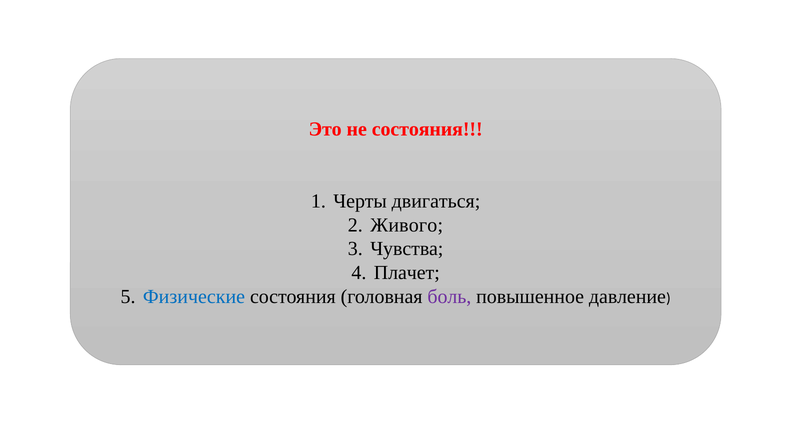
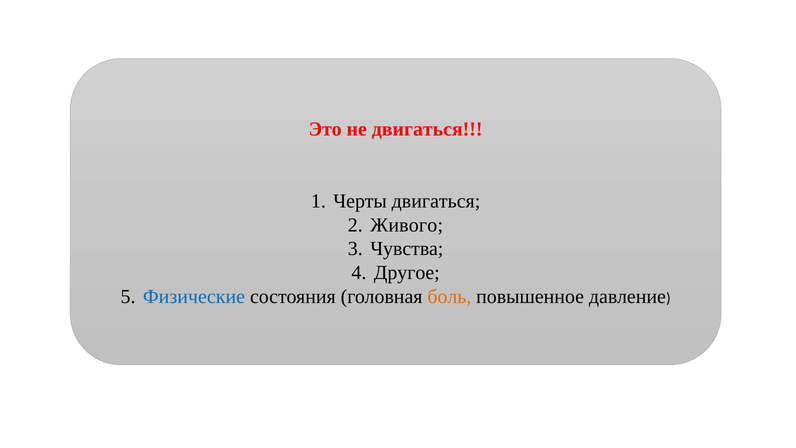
не состояния: состояния -> двигаться
Плачет: Плачет -> Другое
боль colour: purple -> orange
